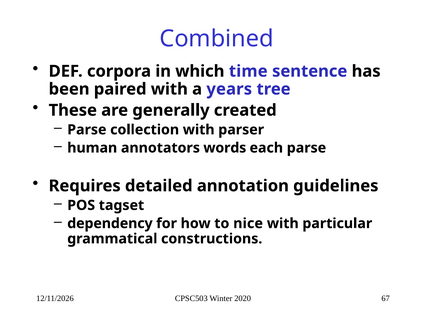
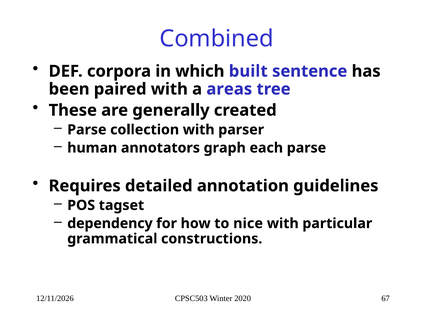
time: time -> built
years: years -> areas
words: words -> graph
